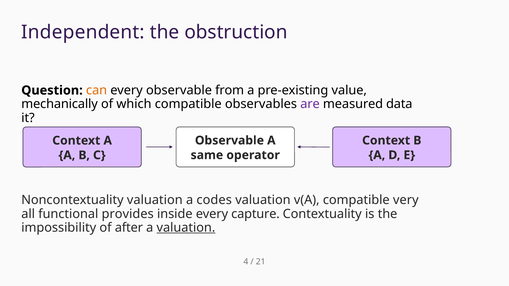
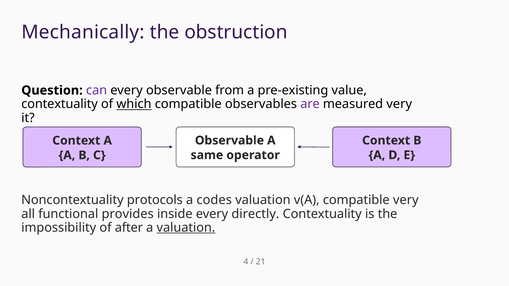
Independent: Independent -> Mechanically
can colour: orange -> purple
mechanically at (60, 104): mechanically -> contextuality
which underline: none -> present
measured data: data -> very
Noncontextuality valuation: valuation -> protocols
capture: capture -> directly
